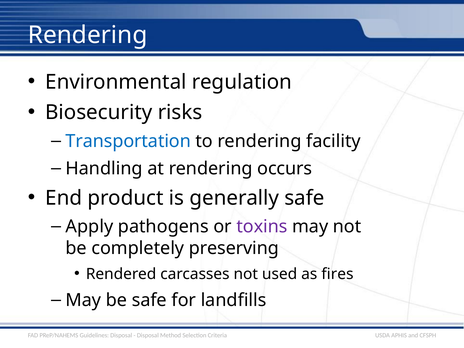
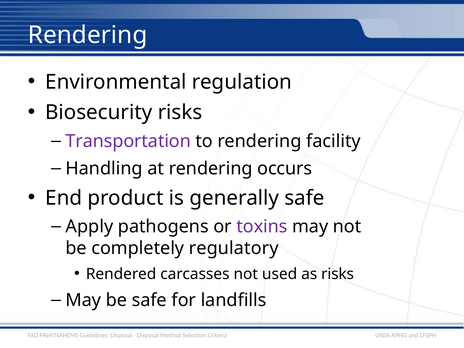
Transportation colour: blue -> purple
preserving: preserving -> regulatory
as fires: fires -> risks
